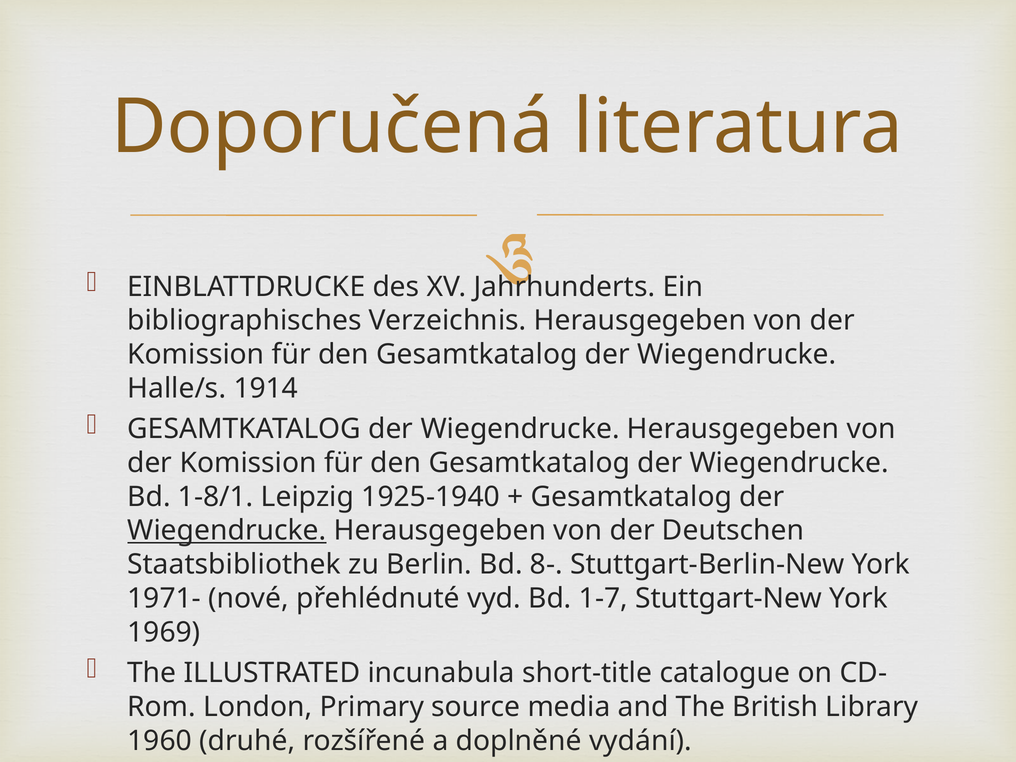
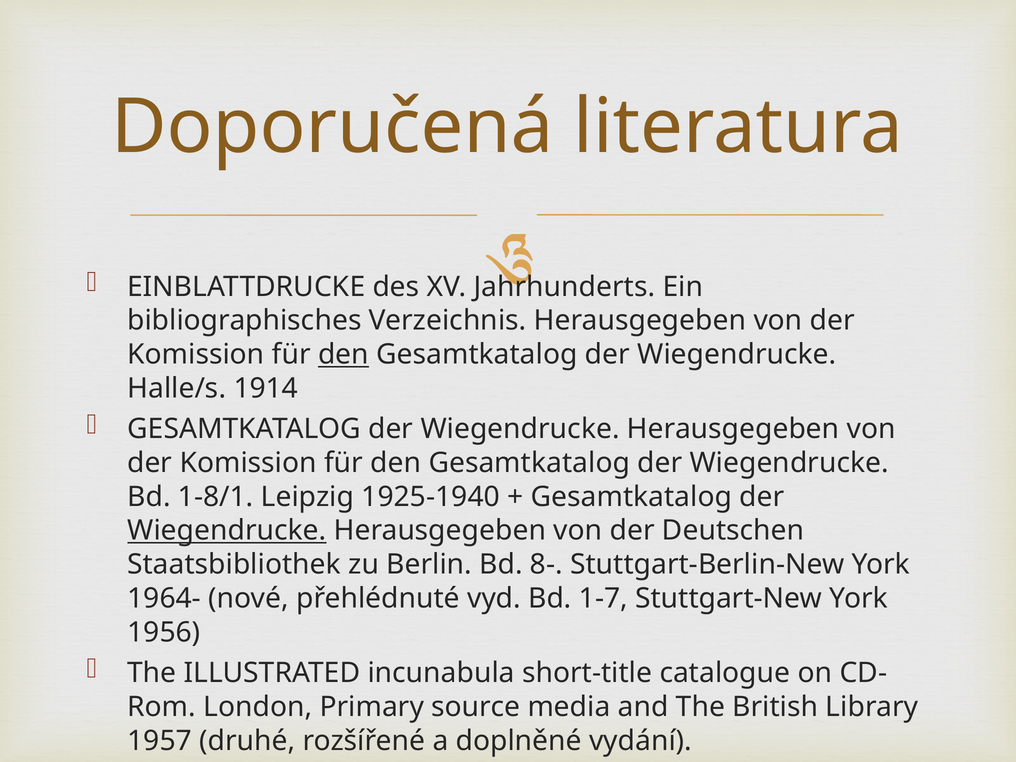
den at (343, 355) underline: none -> present
1971-: 1971- -> 1964-
1969: 1969 -> 1956
1960: 1960 -> 1957
